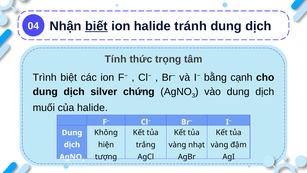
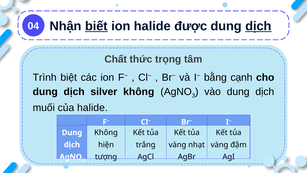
tránh: tránh -> được
dịch at (258, 26) underline: none -> present
Tính: Tính -> Chất
silver chứng: chứng -> không
